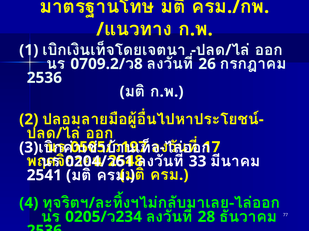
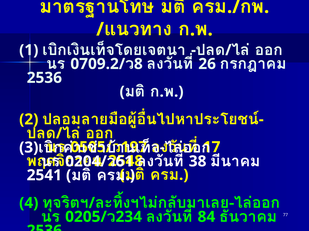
33: 33 -> 38
28: 28 -> 84
